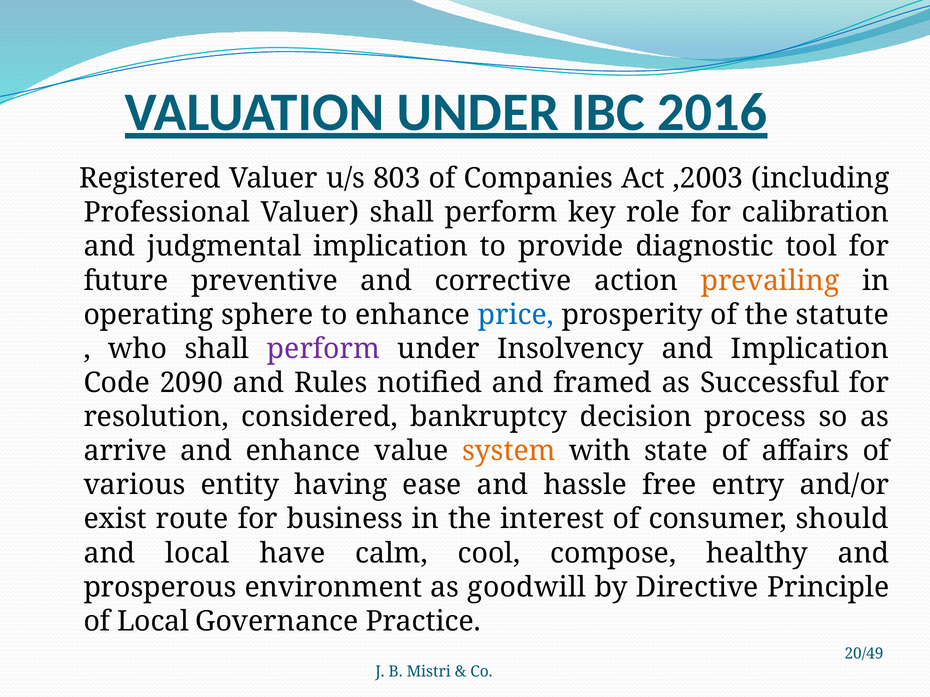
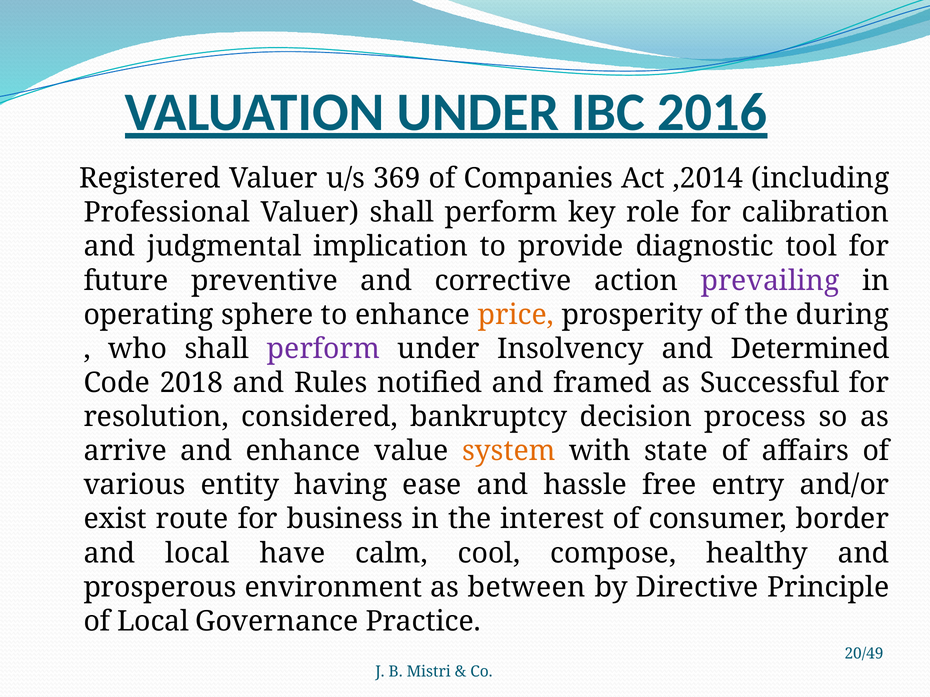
803: 803 -> 369
,2003: ,2003 -> ,2014
prevailing colour: orange -> purple
price colour: blue -> orange
statute: statute -> during
and Implication: Implication -> Determined
2090: 2090 -> 2018
should: should -> border
goodwill: goodwill -> between
